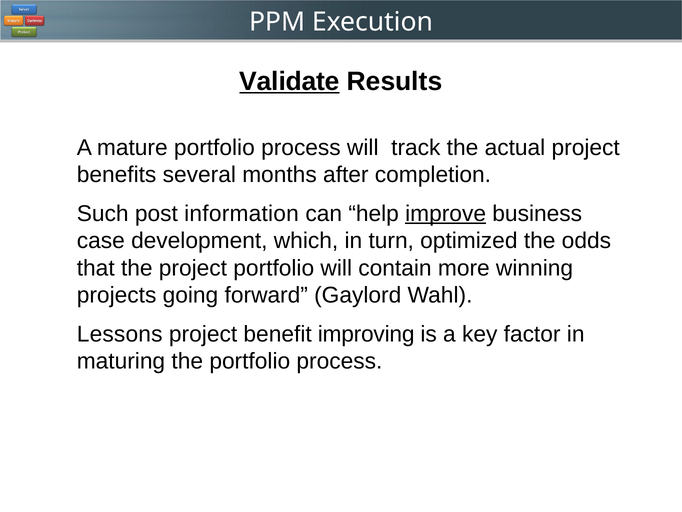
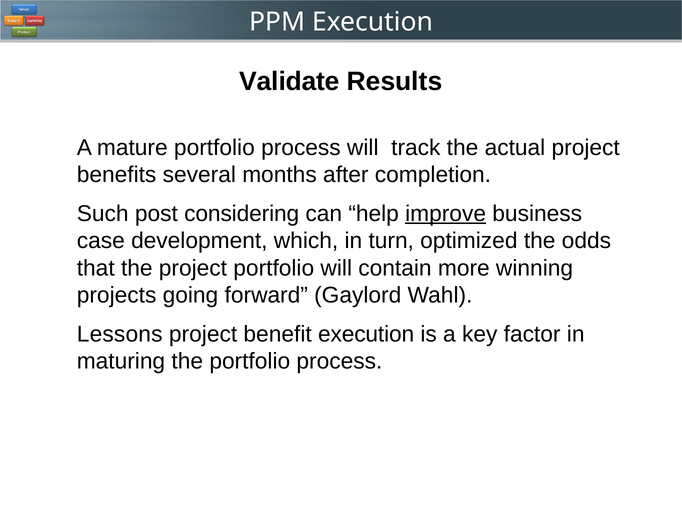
Validate underline: present -> none
information: information -> considering
benefit improving: improving -> execution
